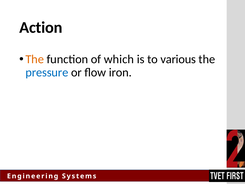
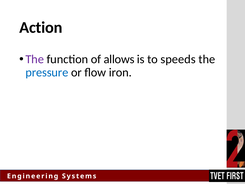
The at (35, 59) colour: orange -> purple
which: which -> allows
various: various -> speeds
